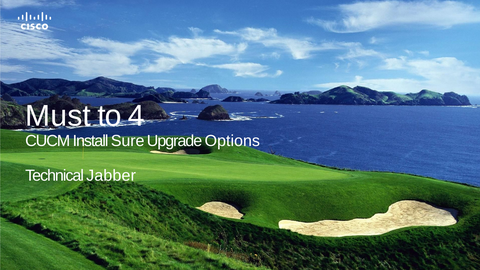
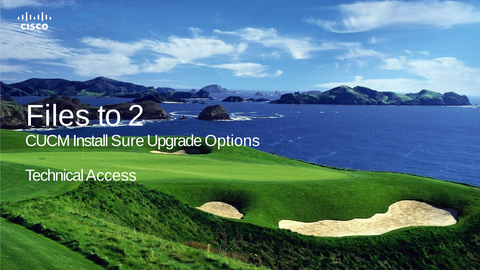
Must: Must -> Files
4: 4 -> 2
Jabber: Jabber -> Access
